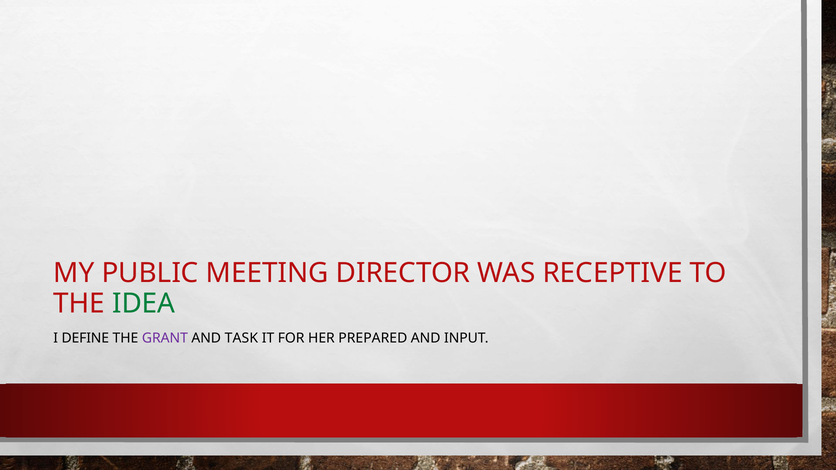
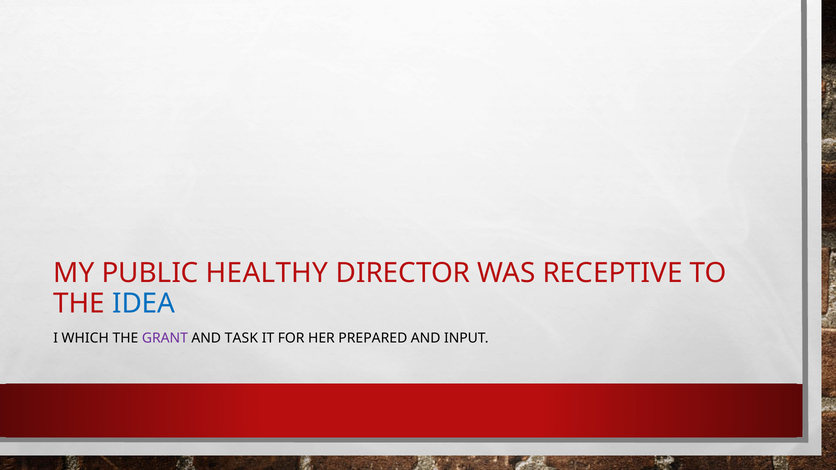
MEETING: MEETING -> HEALTHY
IDEA colour: green -> blue
DEFINE: DEFINE -> WHICH
